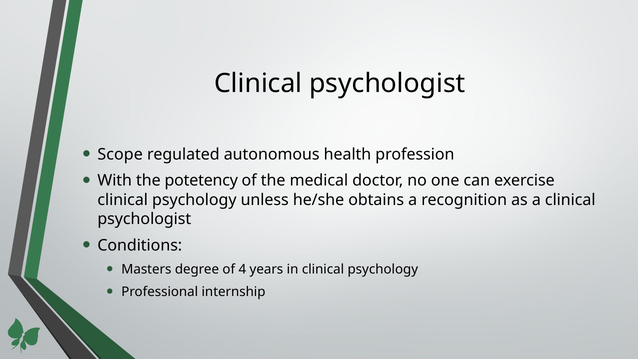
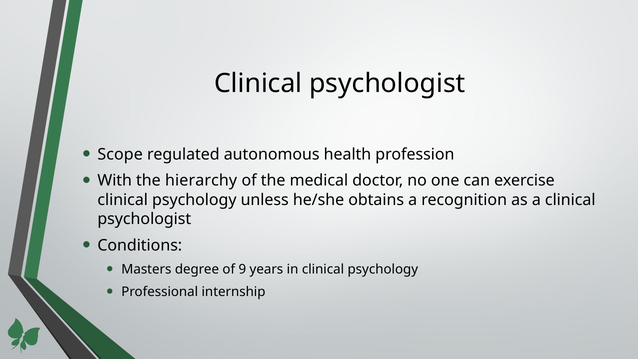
potetency: potetency -> hierarchy
4: 4 -> 9
